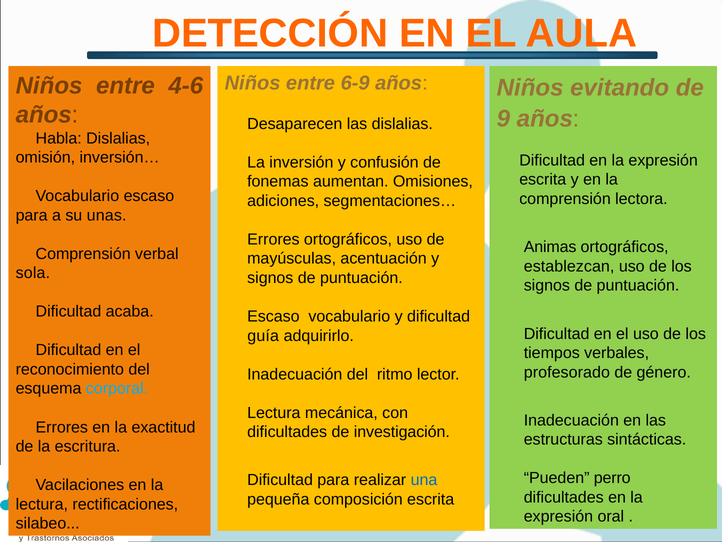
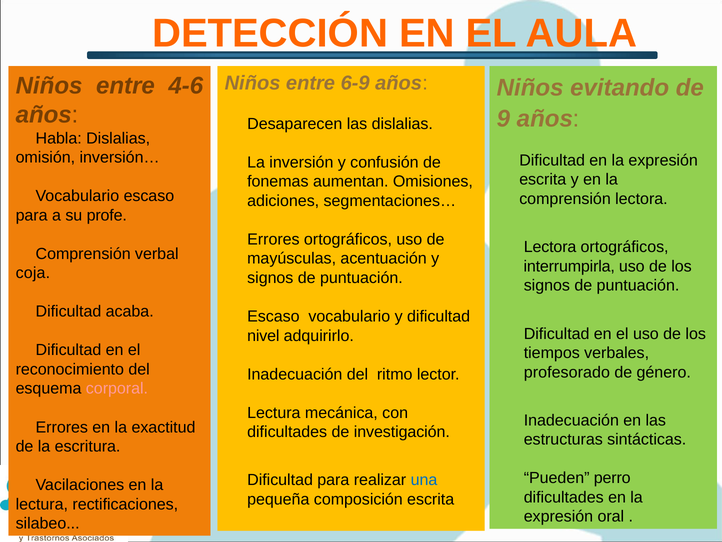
unas: unas -> profe
Animas at (550, 247): Animas -> Lectora
establezcan: establezcan -> interrumpirla
sola: sola -> coja
guía: guía -> nivel
corporal colour: light blue -> pink
